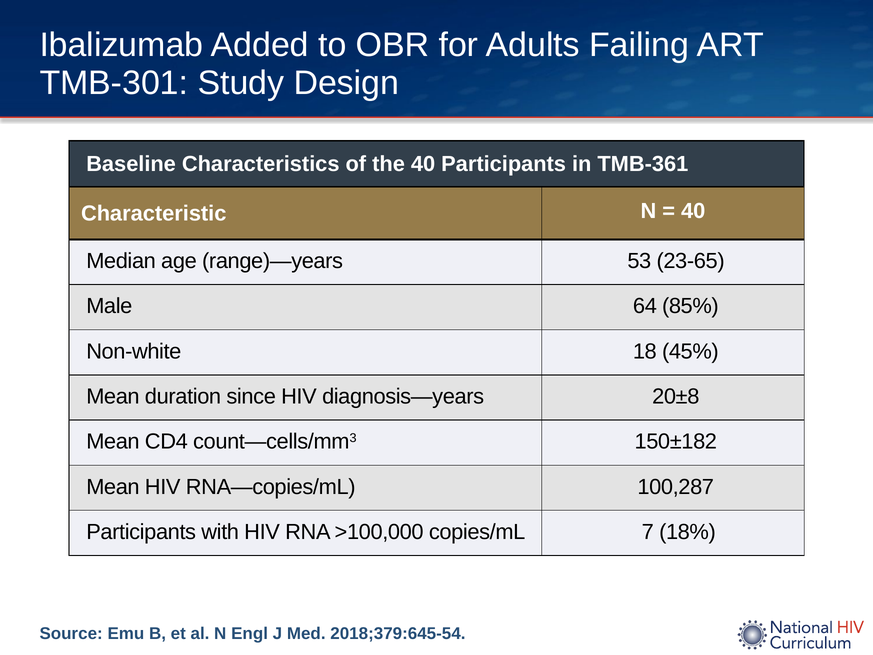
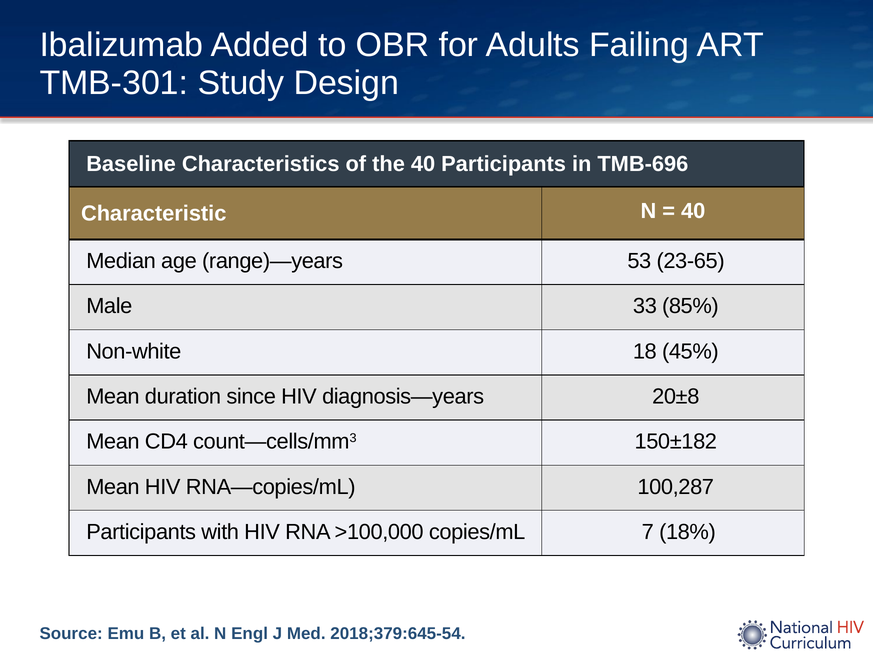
TMB-361: TMB-361 -> TMB-696
64: 64 -> 33
